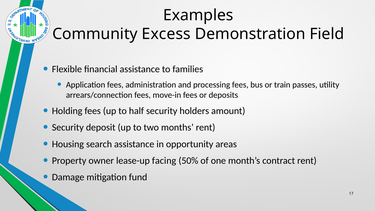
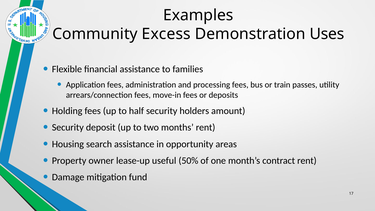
Field: Field -> Uses
facing: facing -> useful
